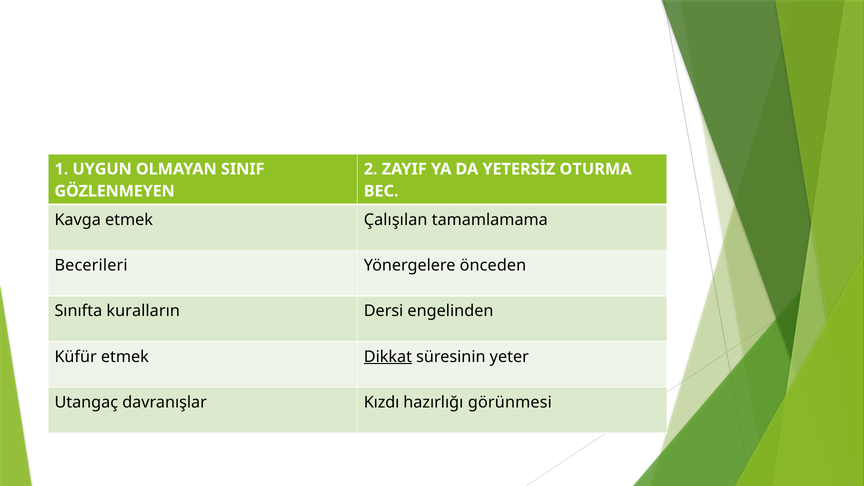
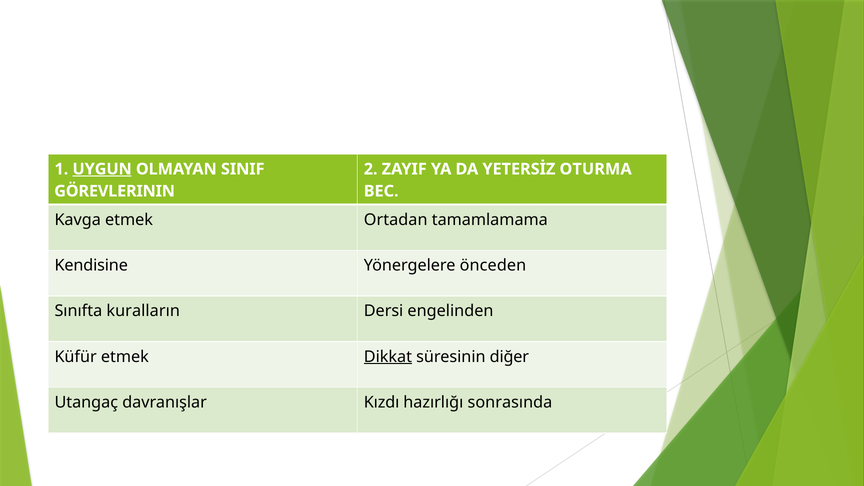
UYGUN underline: none -> present
GÖZLENMEYEN: GÖZLENMEYEN -> GÖREVLERININ
Çalışılan: Çalışılan -> Ortadan
Becerileri: Becerileri -> Kendisine
yeter: yeter -> diğer
görünmesi: görünmesi -> sonrasında
